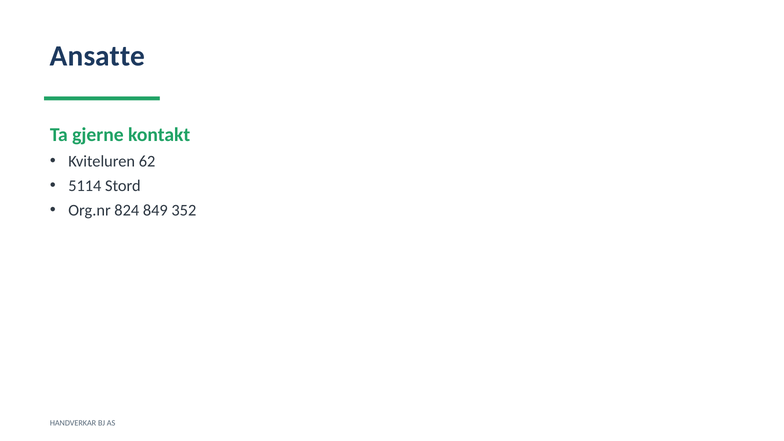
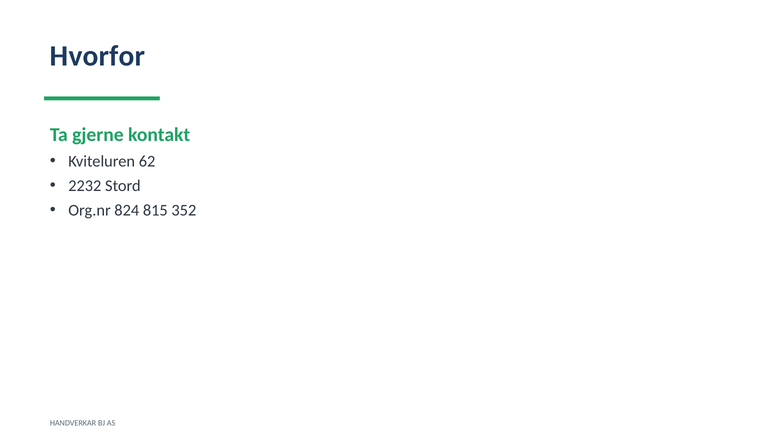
Ansatte: Ansatte -> Hvorfor
5114: 5114 -> 2232
849: 849 -> 815
